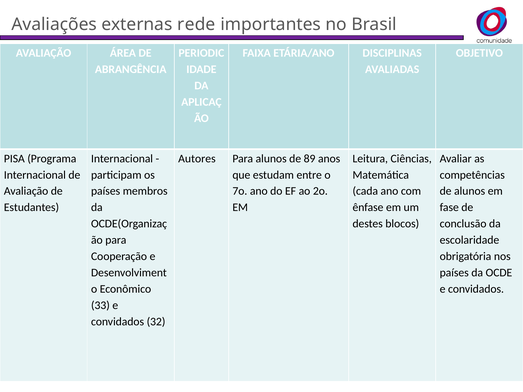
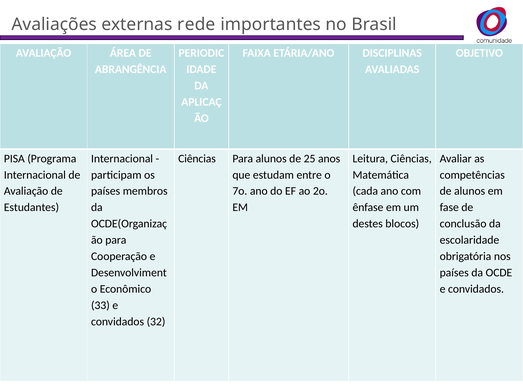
Autores at (197, 159): Autores -> Ciências
89: 89 -> 25
